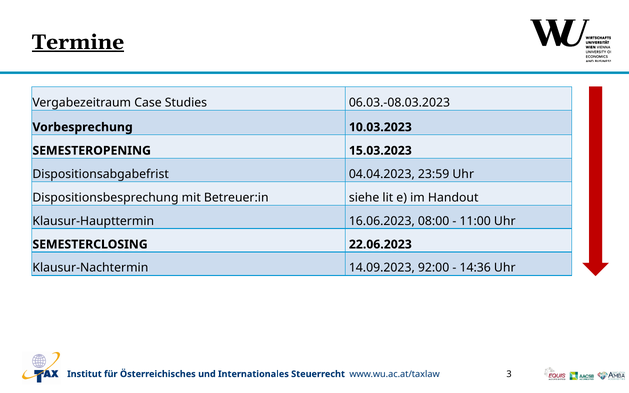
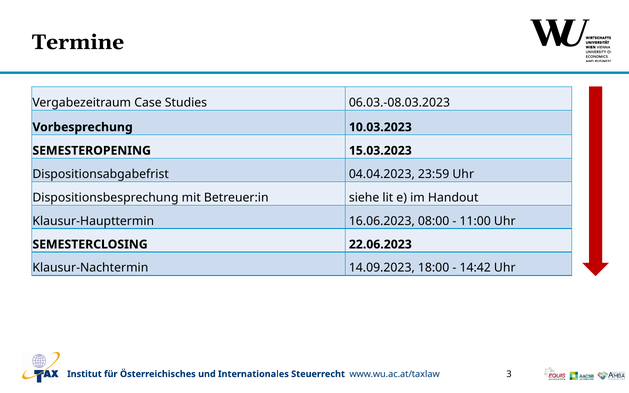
Termine underline: present -> none
92:00: 92:00 -> 18:00
14:36: 14:36 -> 14:42
